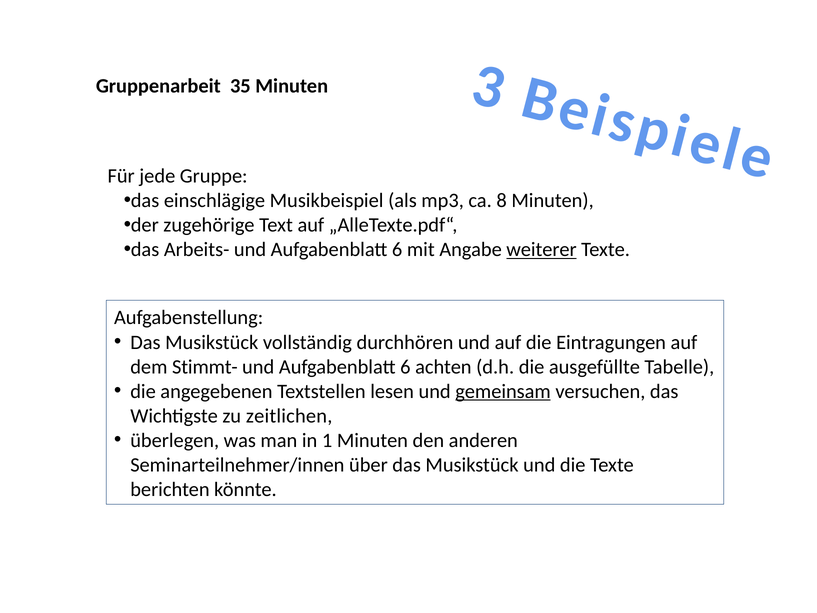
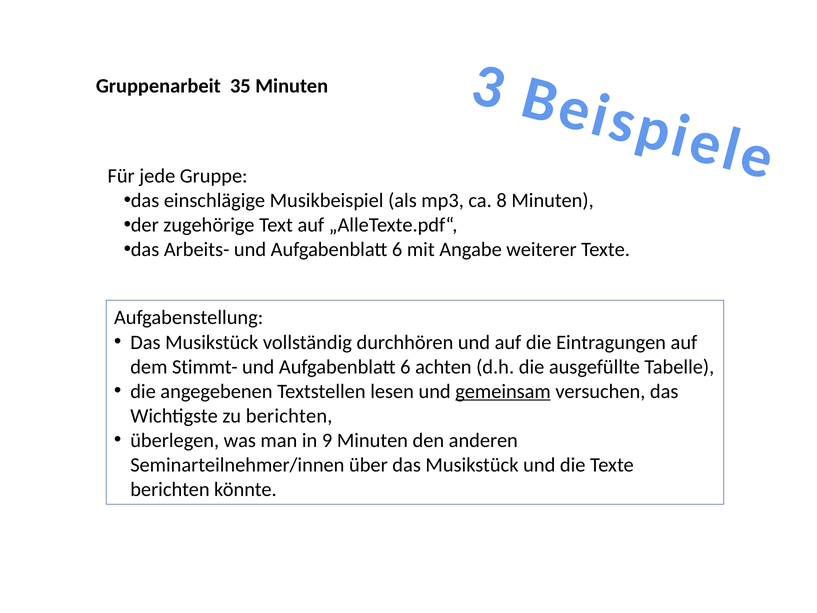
weiterer underline: present -> none
zu zeitlichen: zeitlichen -> berichten
1: 1 -> 9
